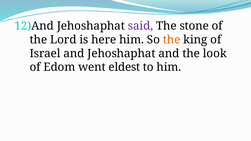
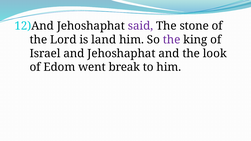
here: here -> land
the at (172, 40) colour: orange -> purple
eldest: eldest -> break
